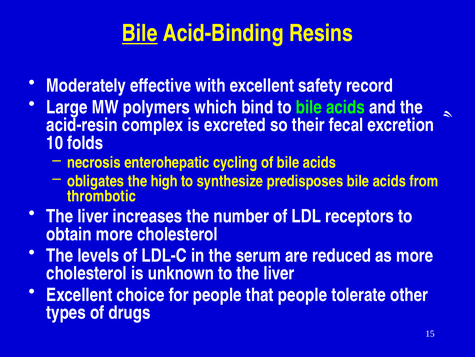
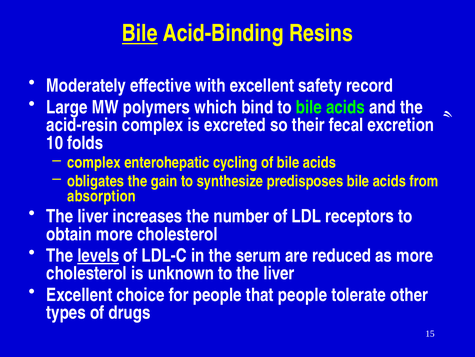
necrosis at (94, 162): necrosis -> complex
high: high -> gain
thrombotic: thrombotic -> absorption
levels underline: none -> present
